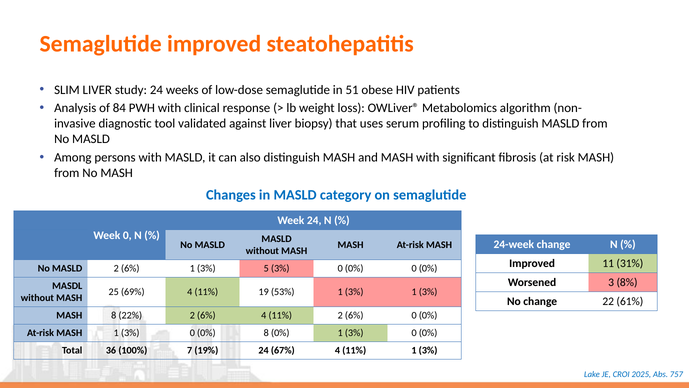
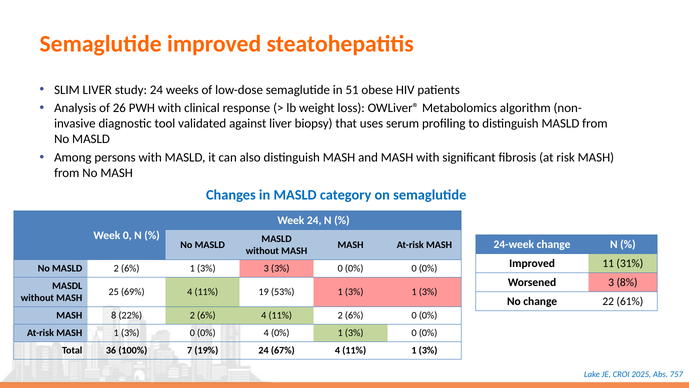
84: 84 -> 26
3% 5: 5 -> 3
0% 8: 8 -> 4
